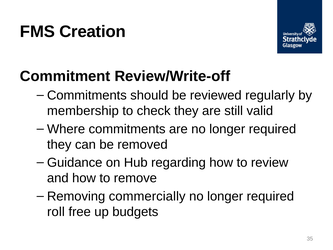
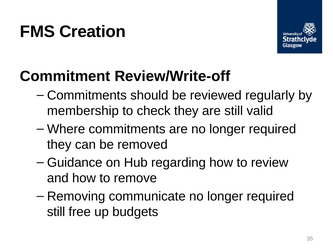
commercially: commercially -> communicate
roll at (56, 212): roll -> still
